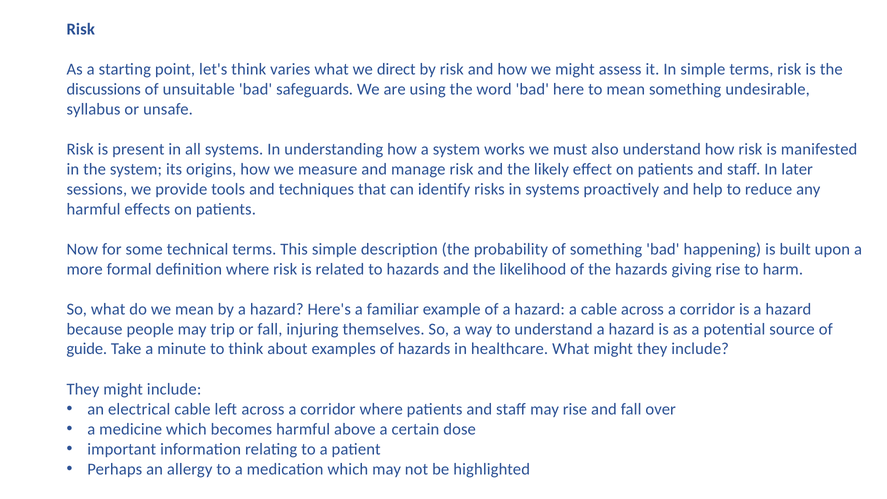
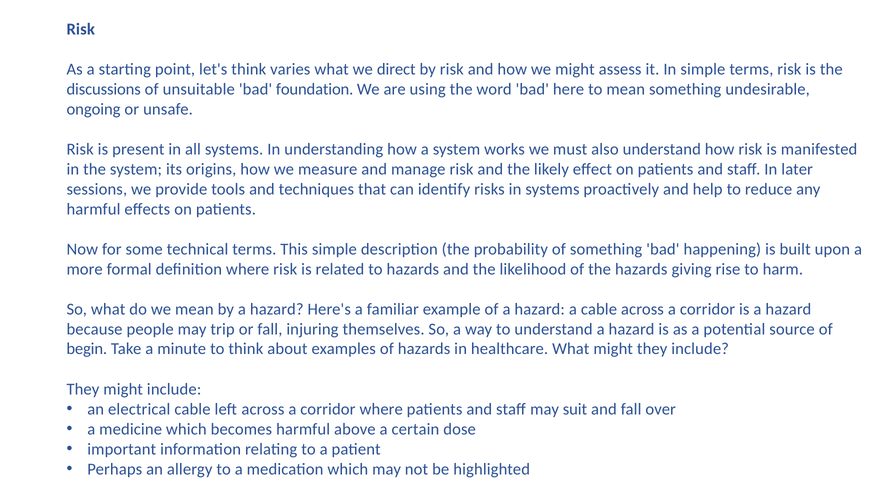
safeguards: safeguards -> foundation
syllabus: syllabus -> ongoing
guide: guide -> begin
may rise: rise -> suit
